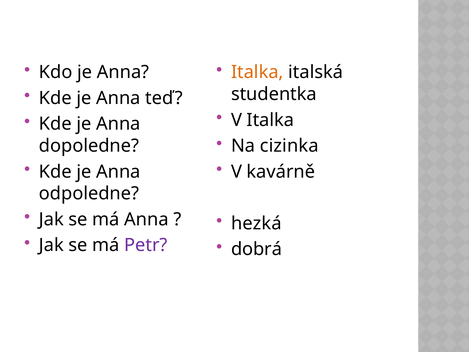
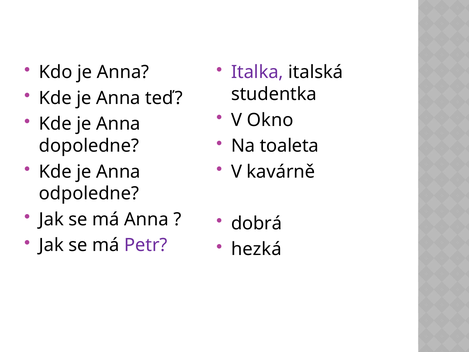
Italka at (257, 72) colour: orange -> purple
V Italka: Italka -> Okno
cizinka: cizinka -> toaleta
hezká: hezká -> dobrá
dobrá: dobrá -> hezká
